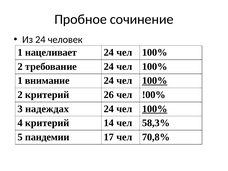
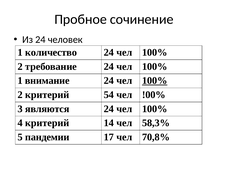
нацеливает: нацеливает -> количество
26: 26 -> 54
надеждах: надеждах -> являются
100% at (155, 109) underline: present -> none
